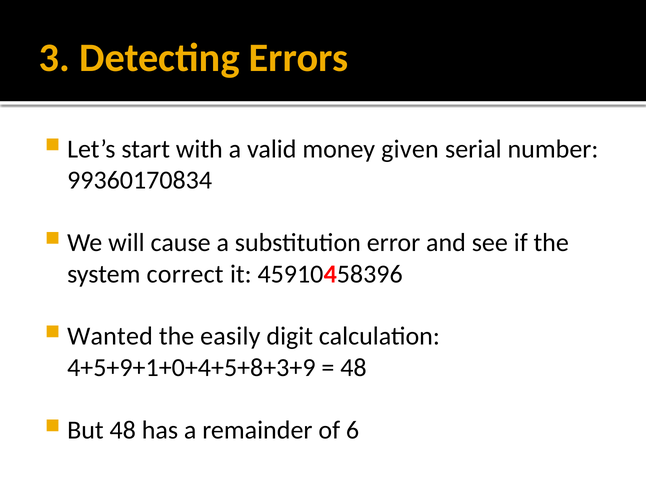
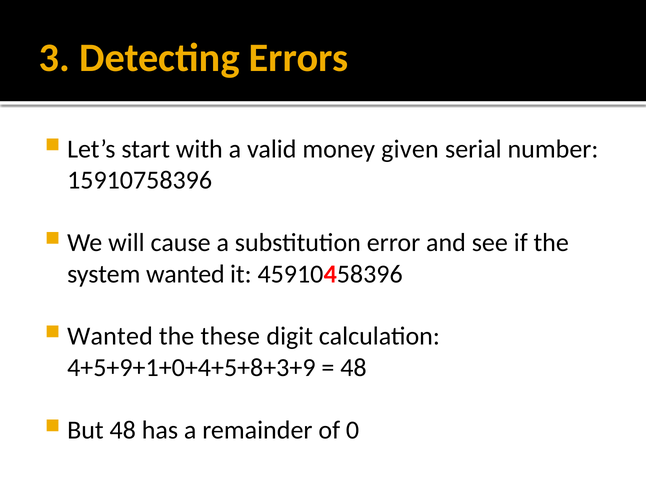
99360170834: 99360170834 -> 15910758396
system correct: correct -> wanted
easily: easily -> these
6: 6 -> 0
